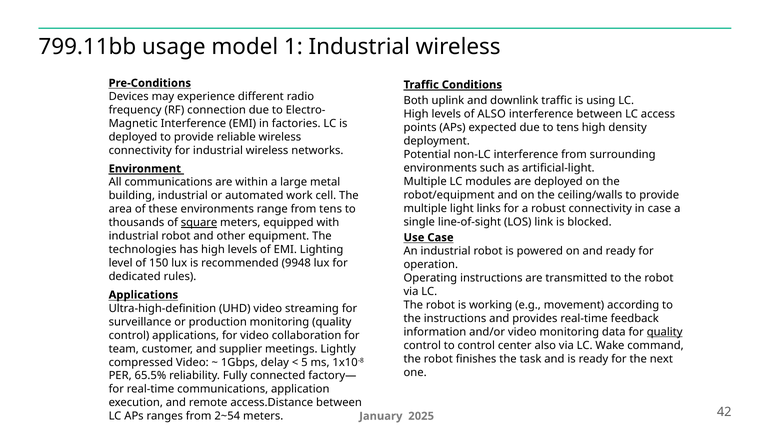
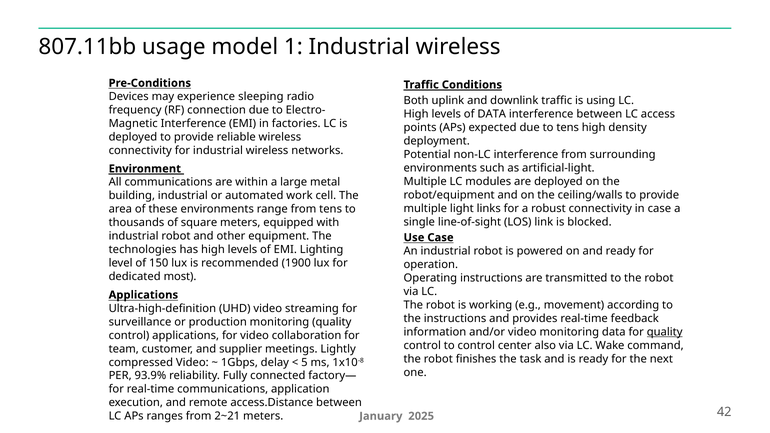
799.11bb: 799.11bb -> 807.11bb
different: different -> sleeping
of ALSO: ALSO -> DATA
square underline: present -> none
9948: 9948 -> 1900
rules: rules -> most
65.5%: 65.5% -> 93.9%
2~54: 2~54 -> 2~21
